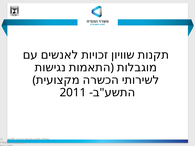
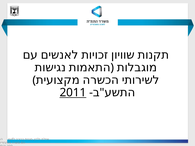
2011 underline: none -> present
